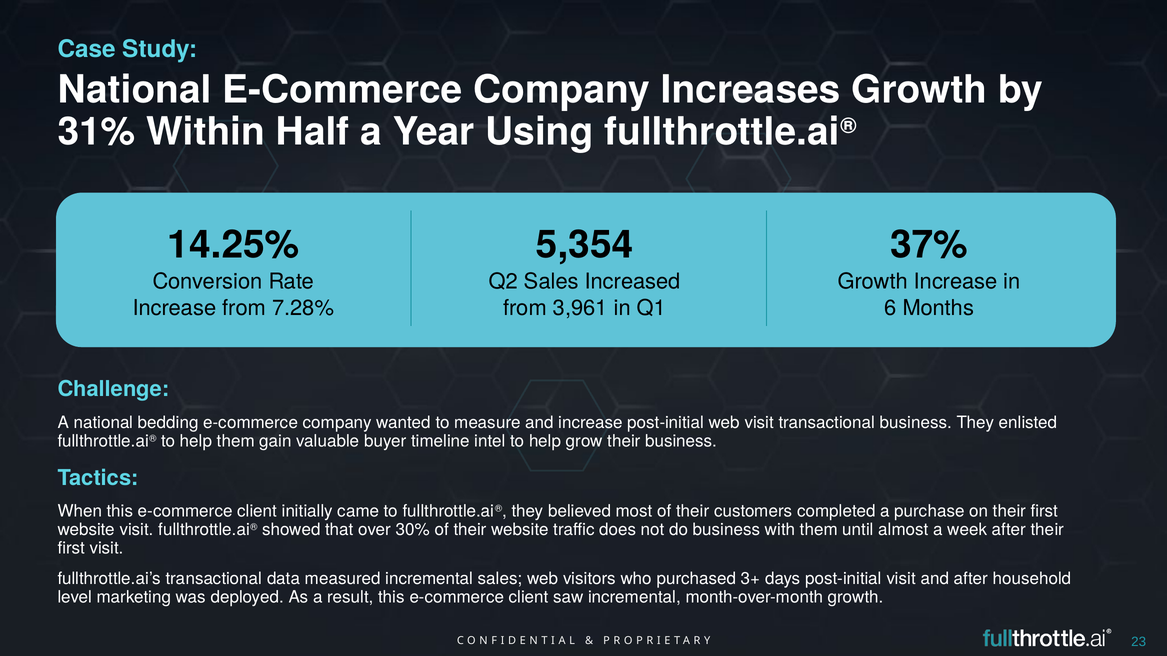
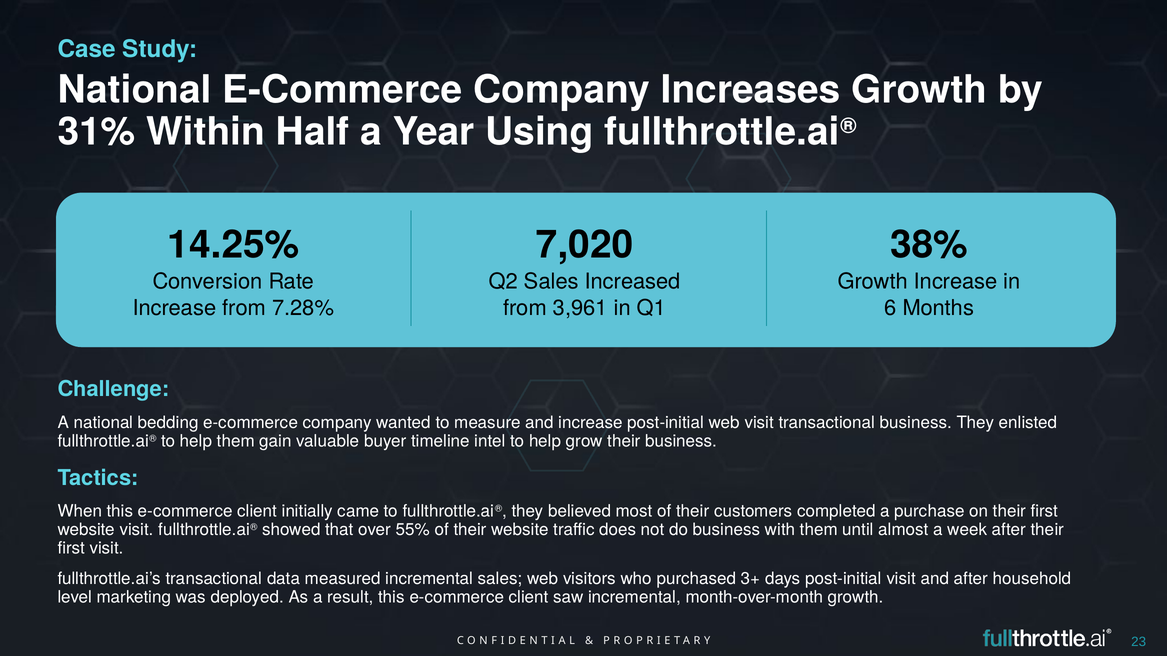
5,354: 5,354 -> 7,020
37%: 37% -> 38%
30%: 30% -> 55%
